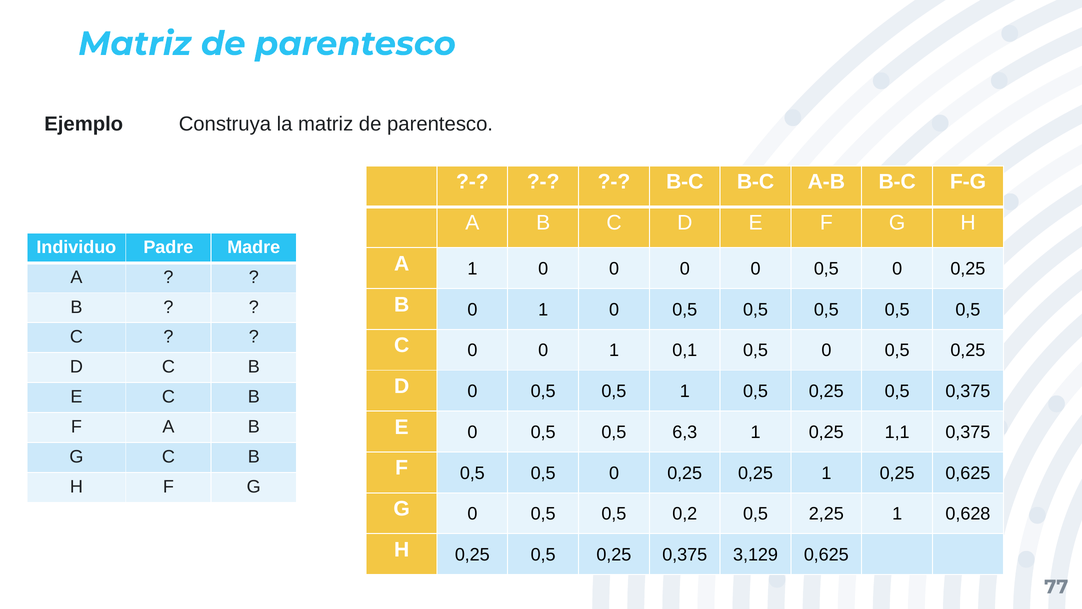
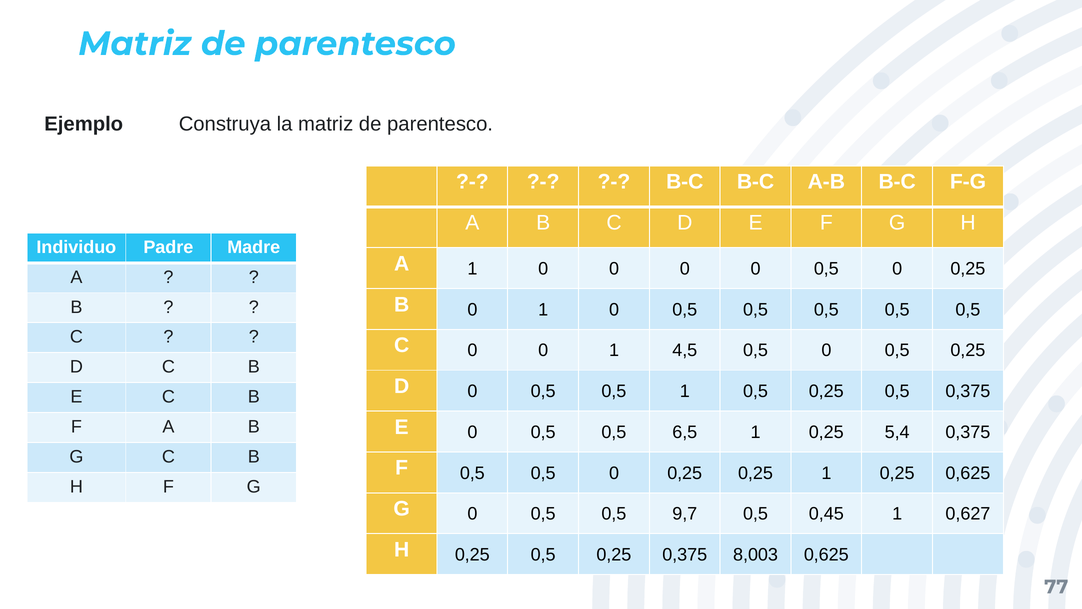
0,1: 0,1 -> 4,5
6,3: 6,3 -> 6,5
1,1: 1,1 -> 5,4
0,2: 0,2 -> 9,7
2,25: 2,25 -> 0,45
0,628: 0,628 -> 0,627
3,129: 3,129 -> 8,003
